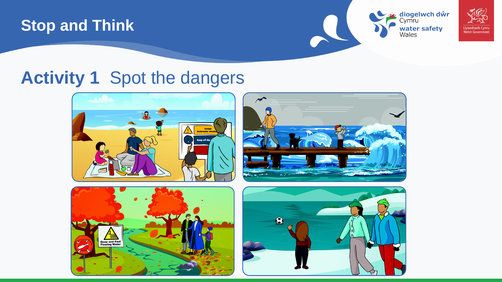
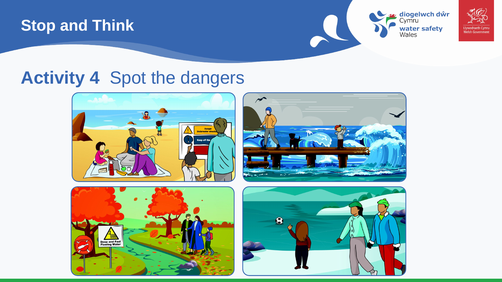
1: 1 -> 4
